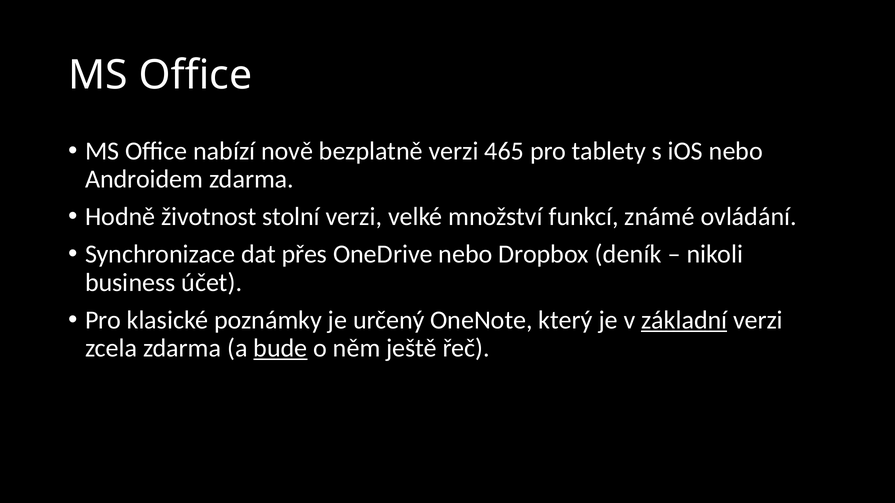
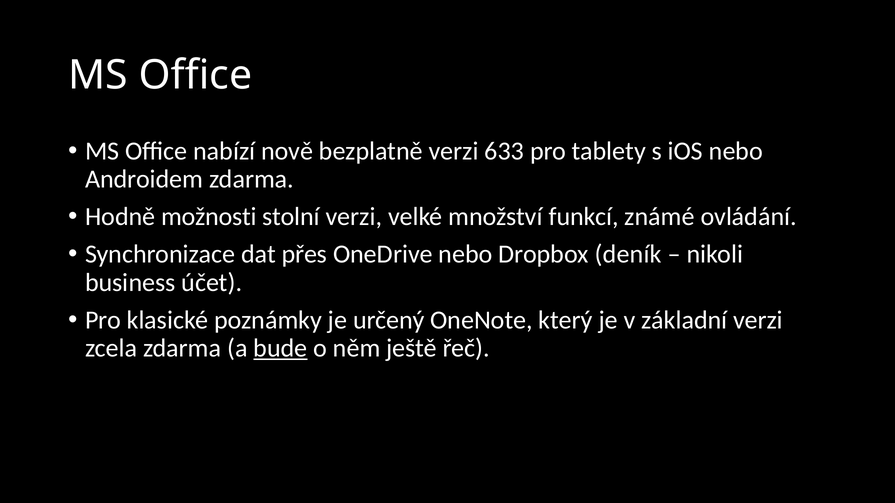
465: 465 -> 633
životnost: životnost -> možnosti
základní underline: present -> none
